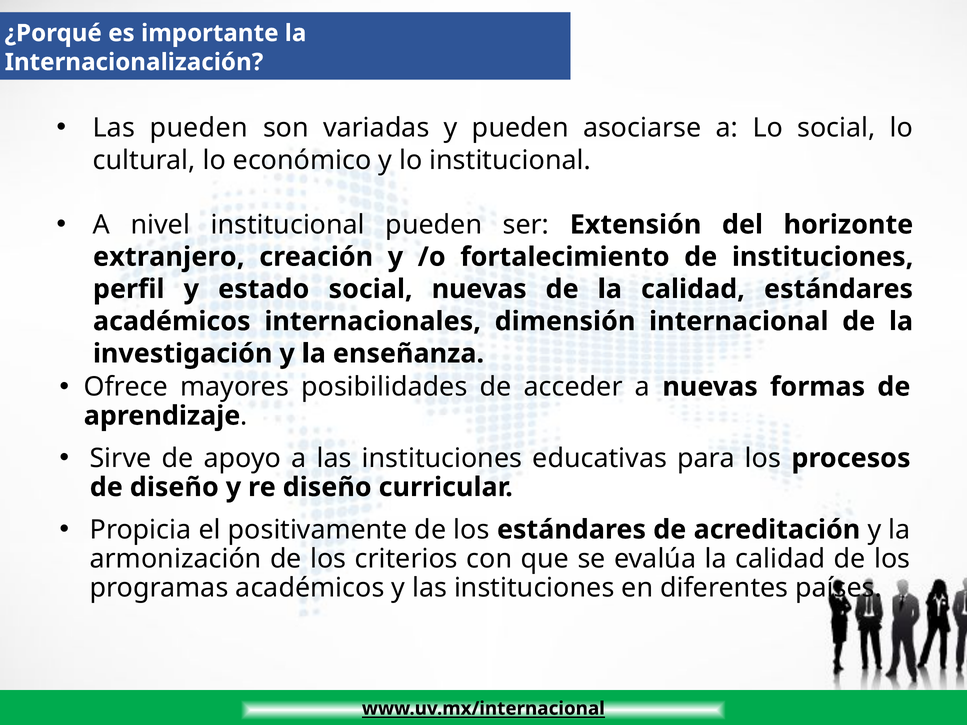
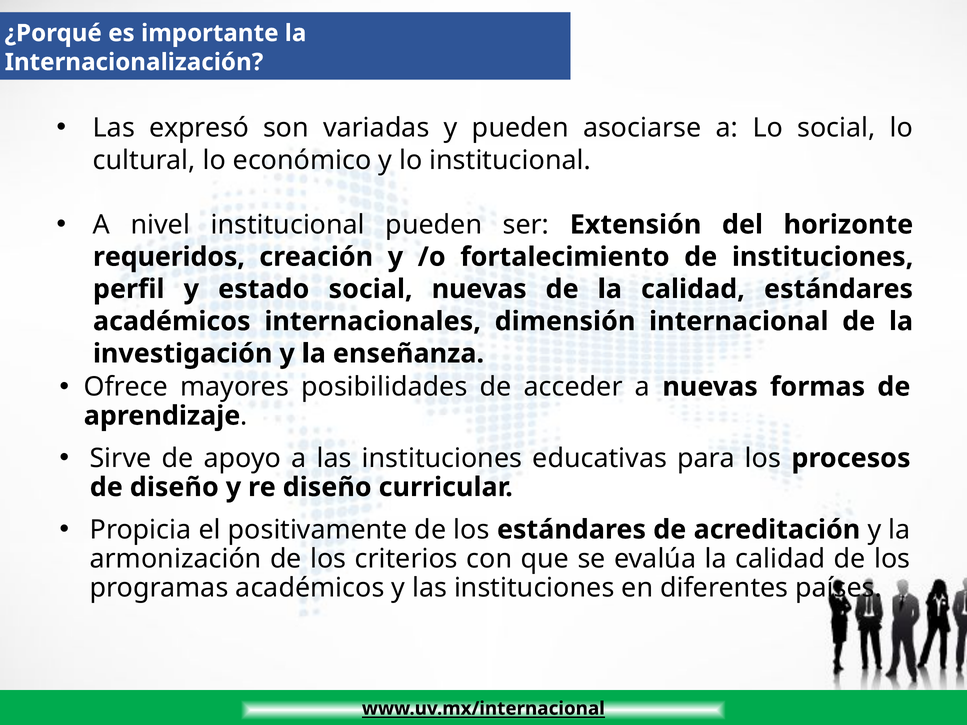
Las pueden: pueden -> expresó
extranjero: extranjero -> requeridos
